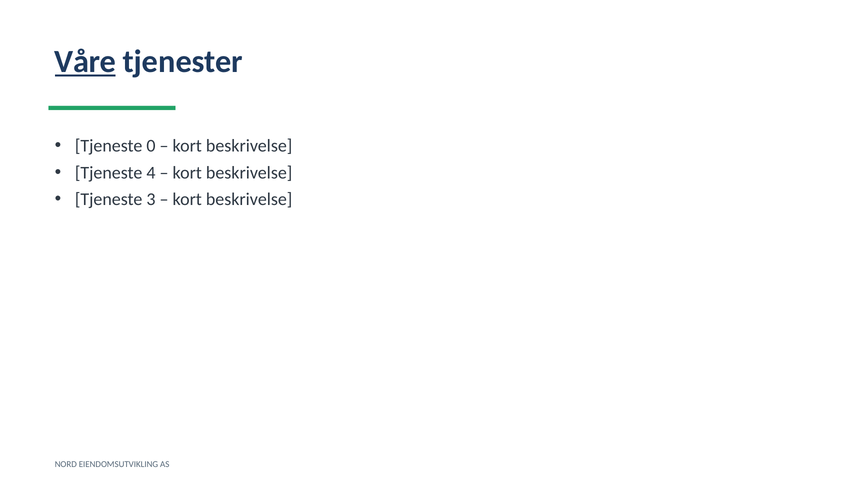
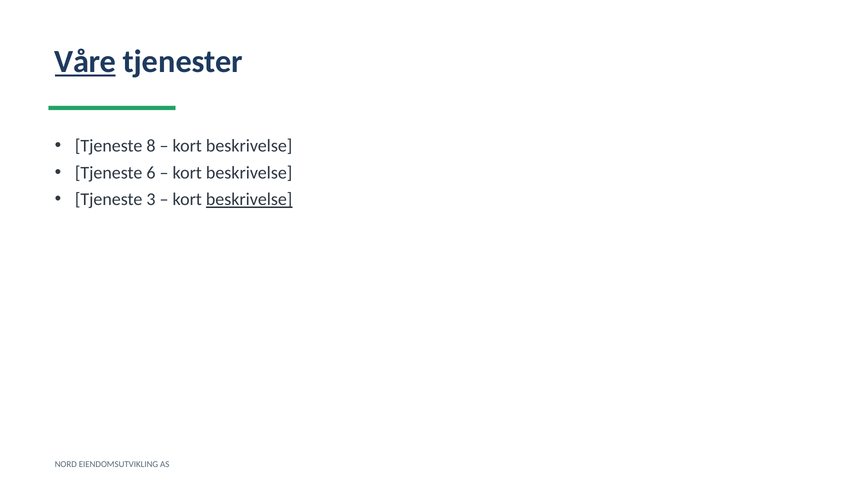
0: 0 -> 8
4: 4 -> 6
beskrivelse at (249, 200) underline: none -> present
